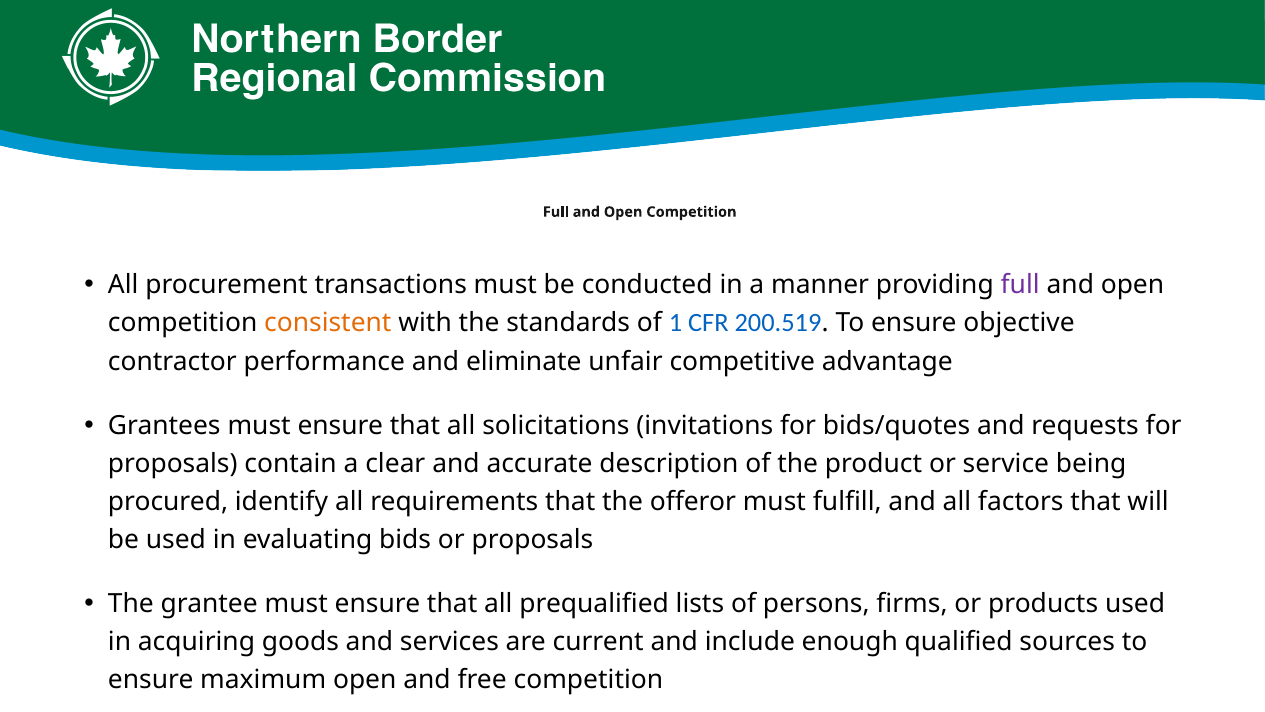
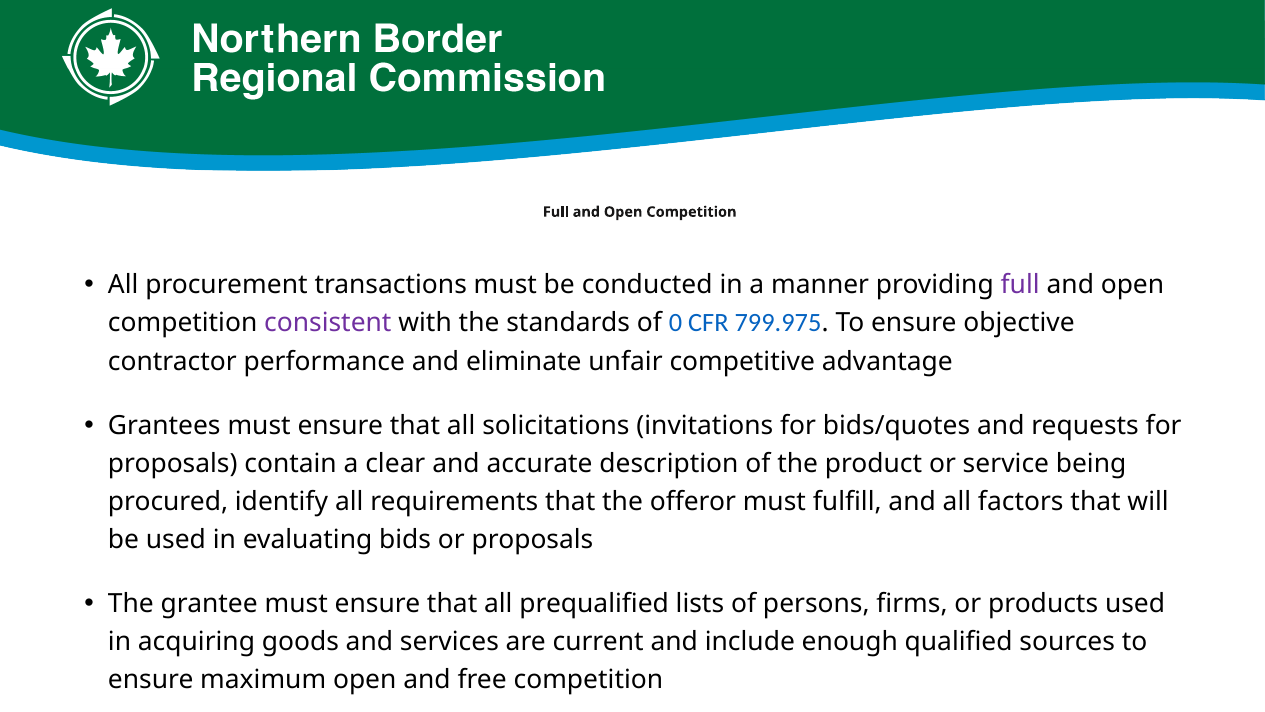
consistent colour: orange -> purple
1: 1 -> 0
200.519: 200.519 -> 799.975
